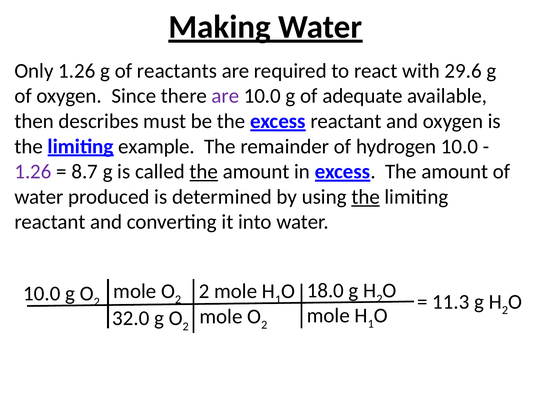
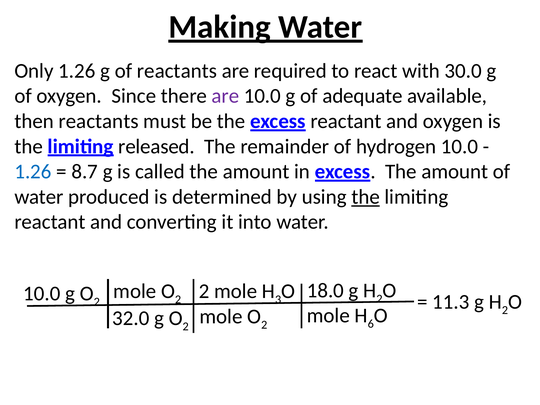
29.6: 29.6 -> 30.0
then describes: describes -> reactants
example: example -> released
1.26 at (33, 172) colour: purple -> blue
the at (204, 172) underline: present -> none
1 at (278, 299): 1 -> 3
1 at (371, 324): 1 -> 6
